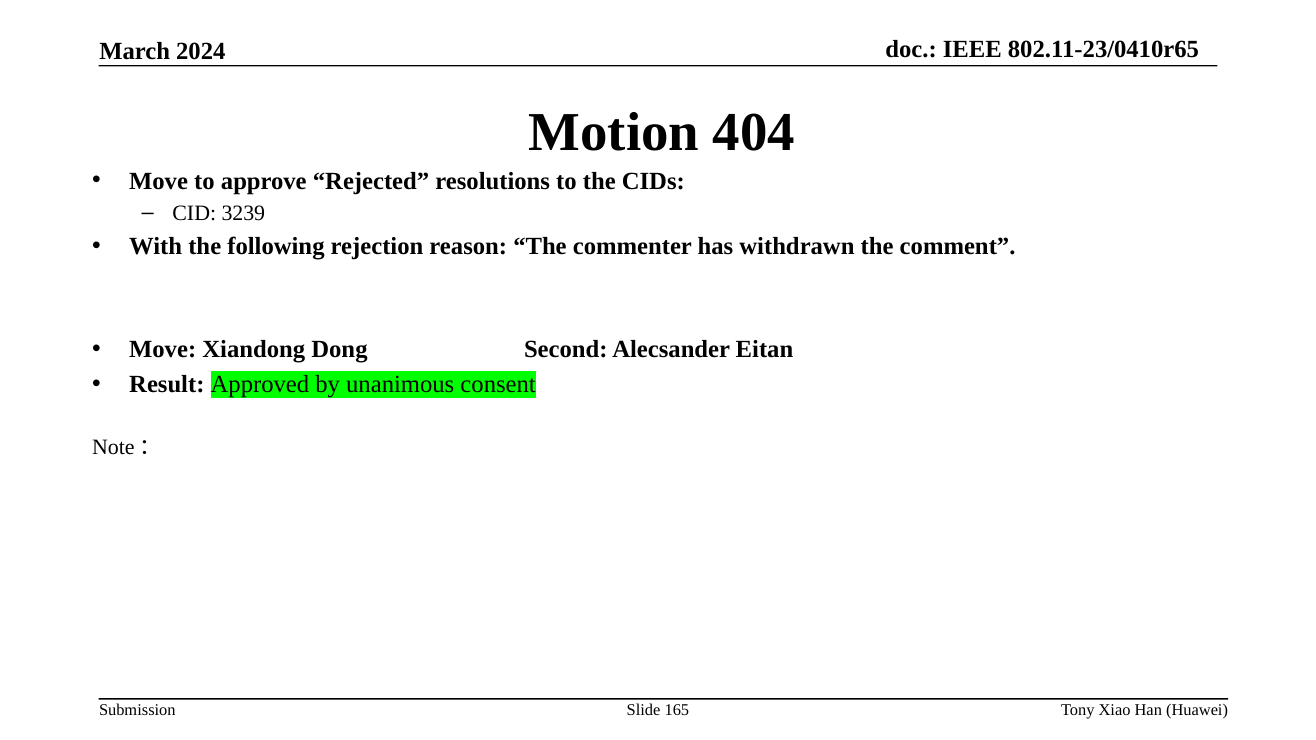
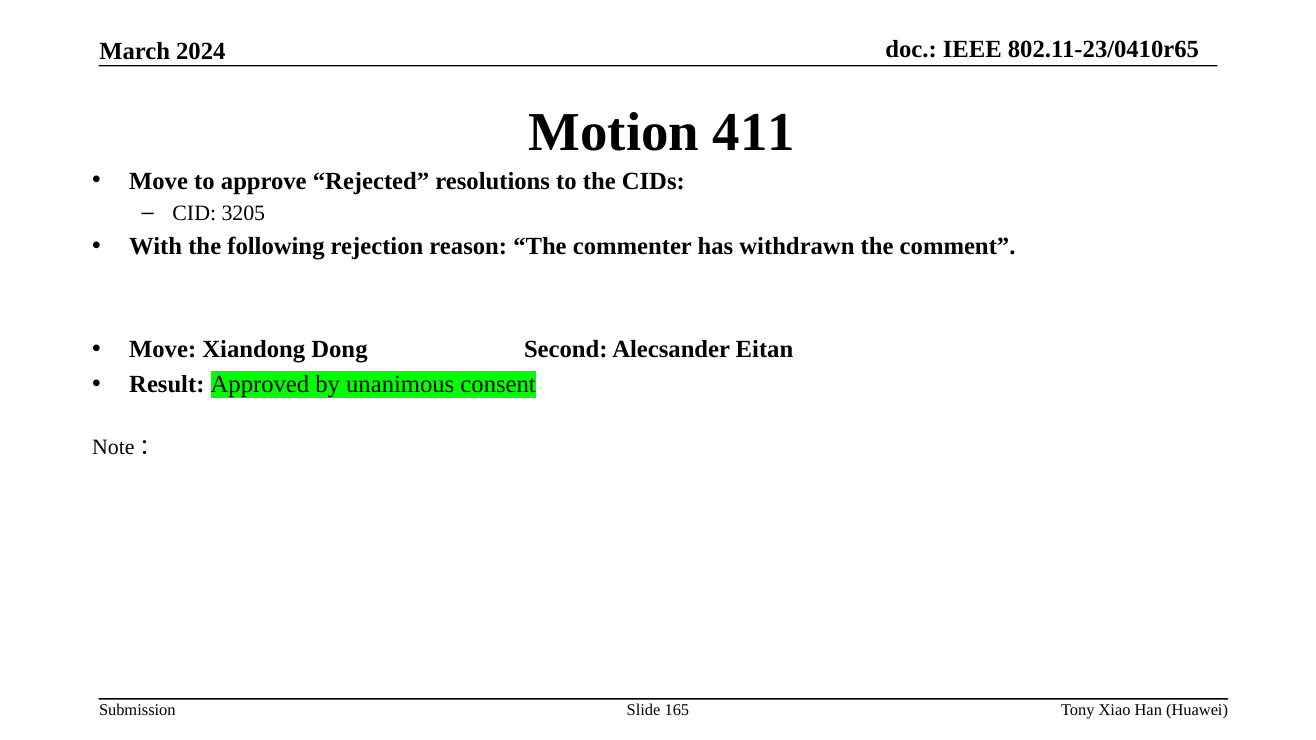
404: 404 -> 411
3239: 3239 -> 3205
